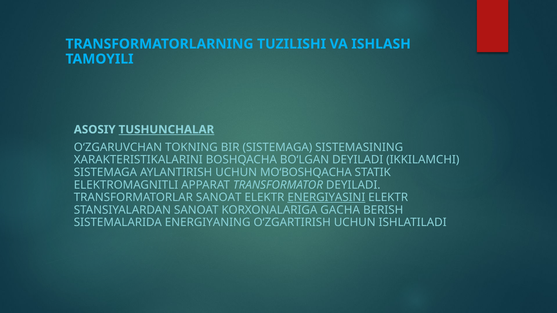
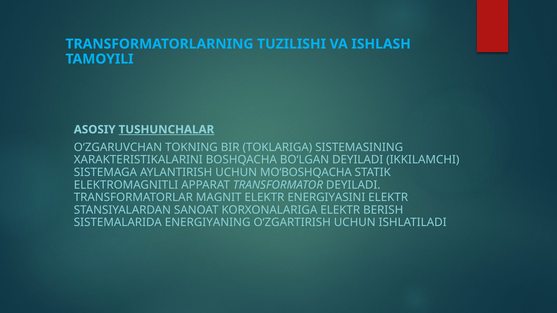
BIR SISTEMAGA: SISTEMAGA -> TOKLARIGA
TRANSFORMATORLAR SANOAT: SANOAT -> MAGNIT
ENERGIYASINI underline: present -> none
KORXONALARIGA GACHA: GACHA -> ELEKTR
